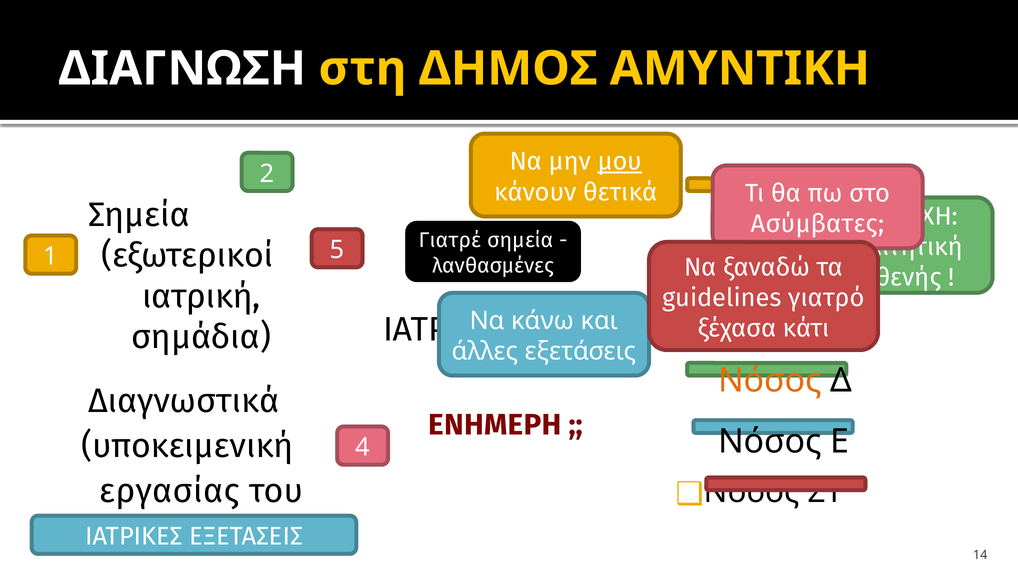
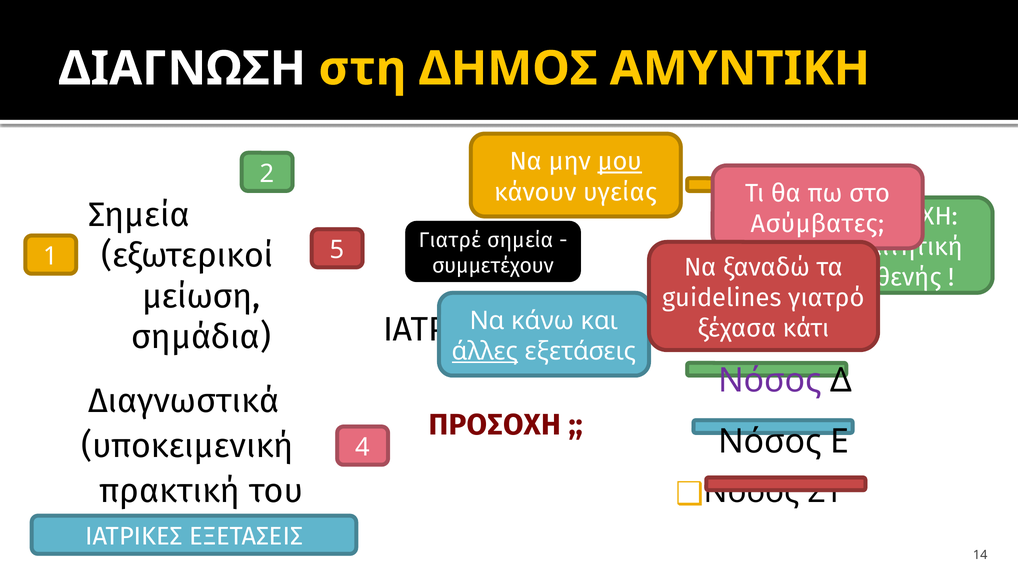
θετικά: θετικά -> υγείας
λανθασμένες: λανθασμένες -> συμμετέχουν
ιατρική: ιατρική -> μείωση
άλλες underline: none -> present
Νόσος at (770, 380) colour: orange -> purple
ΕΝΗΜΕΡΗ at (495, 425): ΕΝΗΜΕΡΗ -> ΠΡΟΣΟΧΗ
εργασίας: εργασίας -> πρακτική
